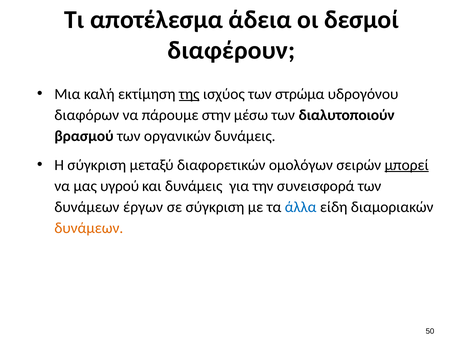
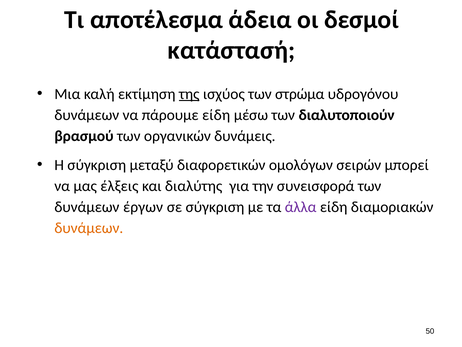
διαφέρουν: διαφέρουν -> κατάστασή
διαφόρων at (87, 115): διαφόρων -> δυνάμεων
πάρουμε στην: στην -> είδη
μπορεί underline: present -> none
υγρού: υγρού -> έλξεις
και δυνάμεις: δυνάμεις -> διαλύτης
άλλα colour: blue -> purple
